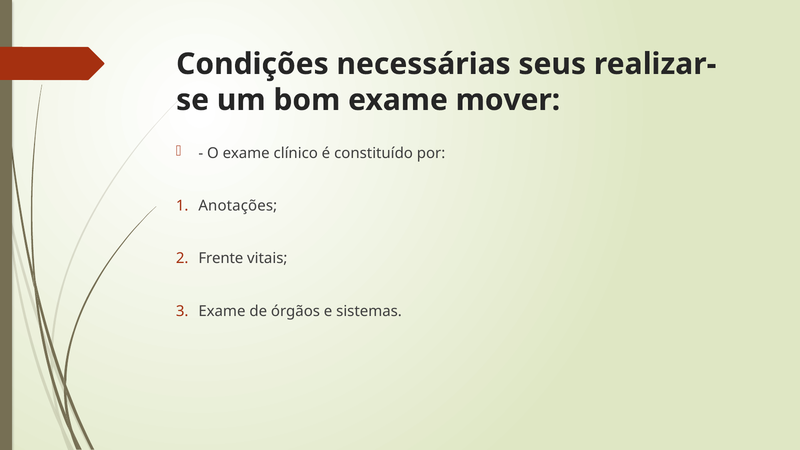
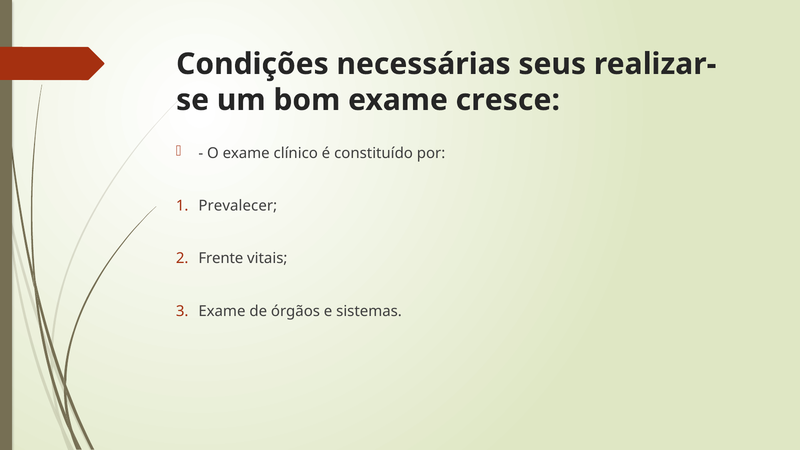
mover: mover -> cresce
Anotações: Anotações -> Prevalecer
